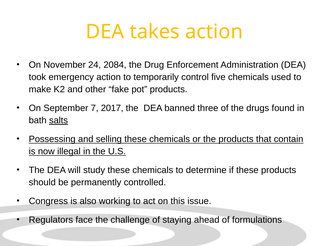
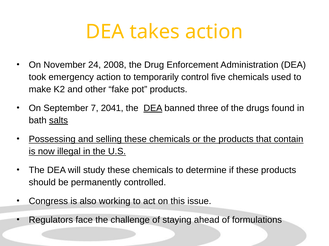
2084: 2084 -> 2008
2017: 2017 -> 2041
DEA at (153, 109) underline: none -> present
